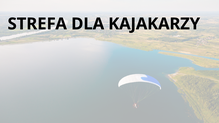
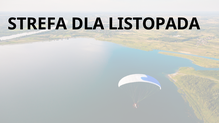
KAJAKARZY: KAJAKARZY -> LISTOPADA
